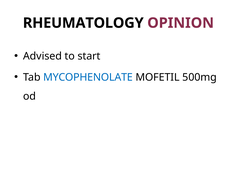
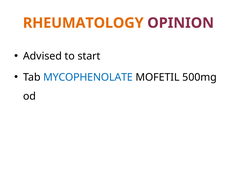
RHEUMATOLOGY colour: black -> orange
